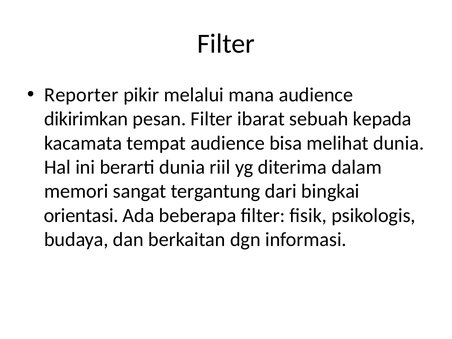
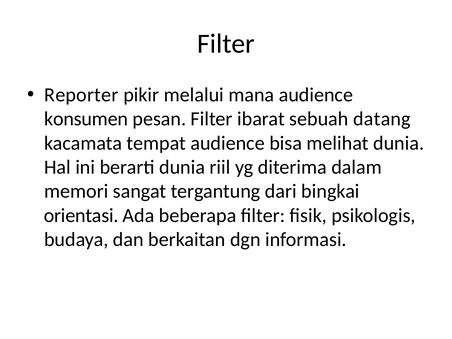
dikirimkan: dikirimkan -> konsumen
kepada: kepada -> datang
